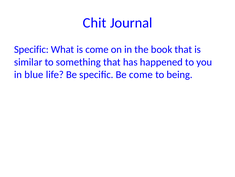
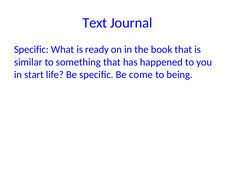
Chit: Chit -> Text
is come: come -> ready
blue: blue -> start
